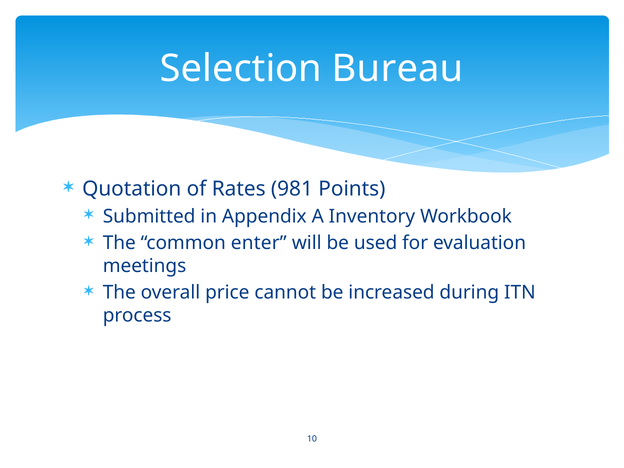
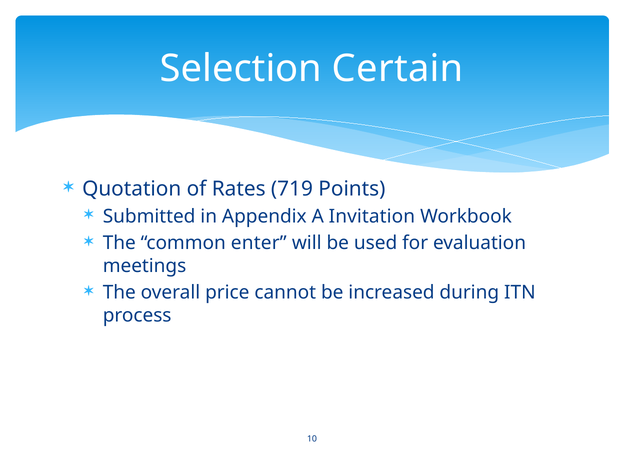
Bureau: Bureau -> Certain
981: 981 -> 719
Inventory: Inventory -> Invitation
